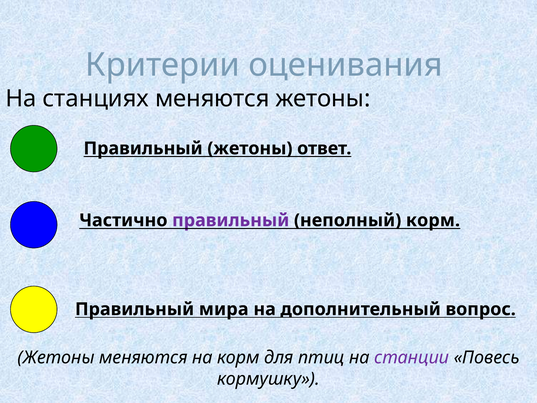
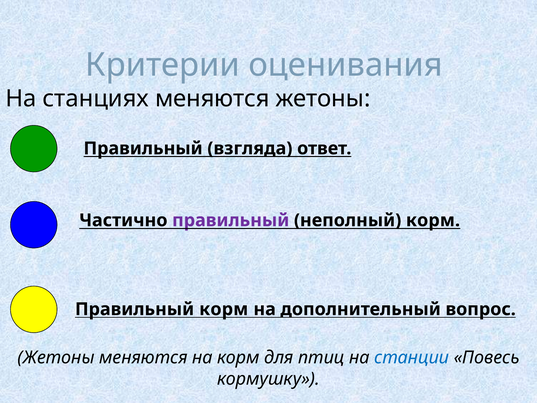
Правильный жетоны: жетоны -> взгляда
Правильный мира: мира -> корм
станции colour: purple -> blue
